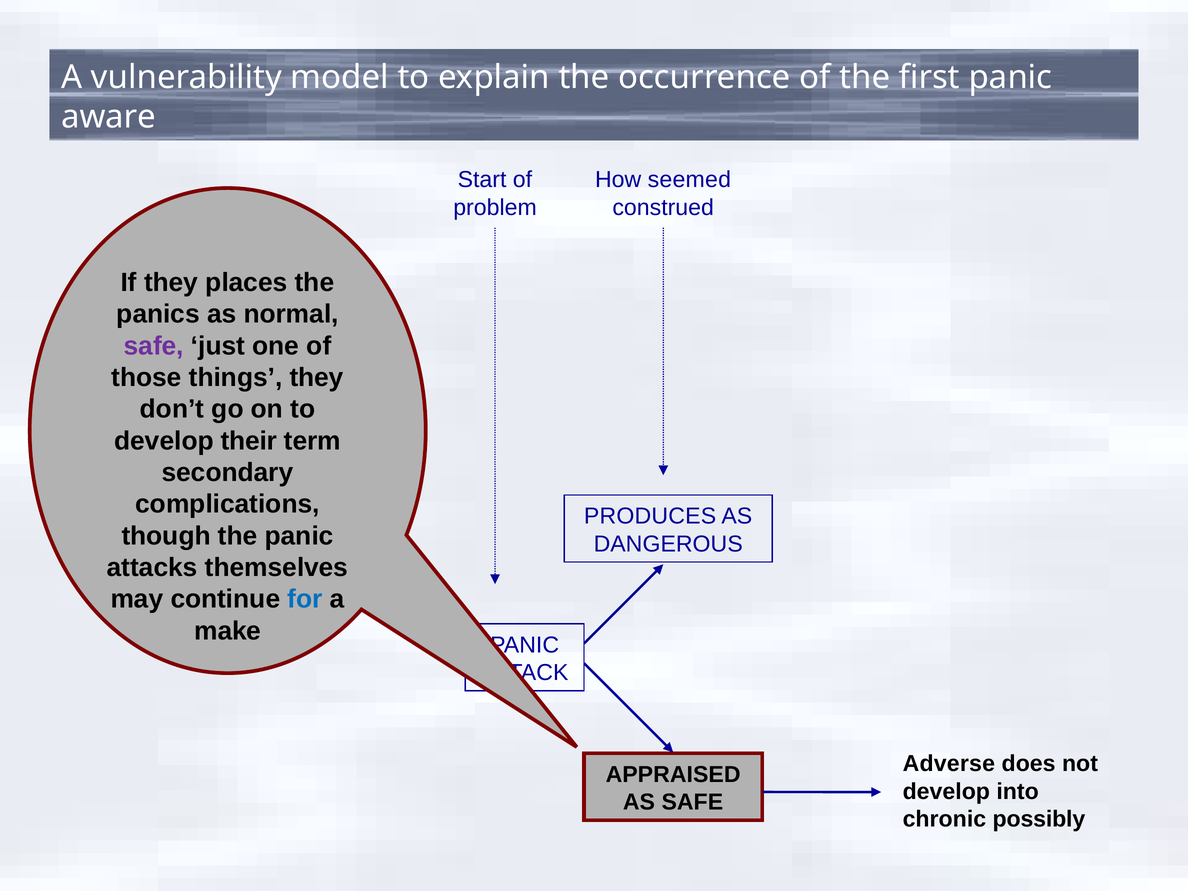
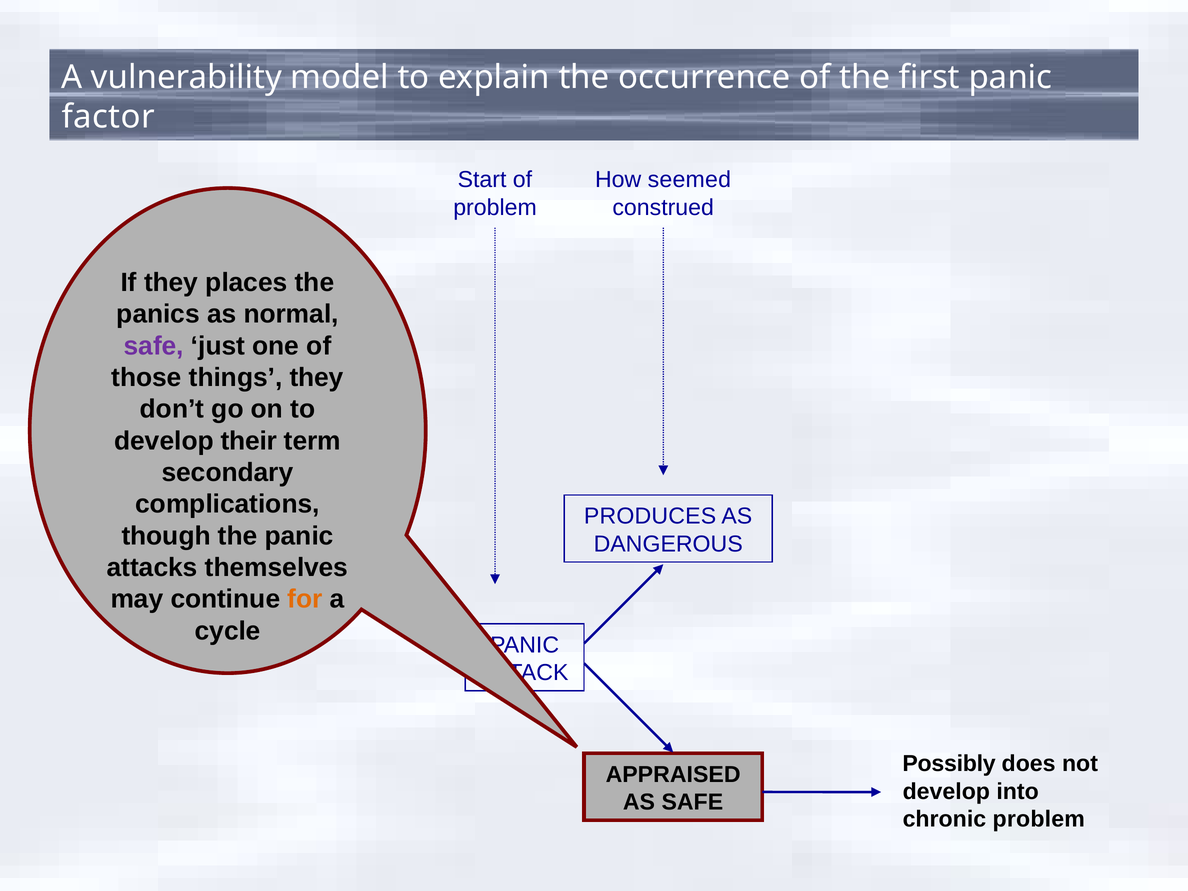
aware: aware -> factor
for colour: blue -> orange
make: make -> cycle
Adverse: Adverse -> Possibly
chronic possibly: possibly -> problem
